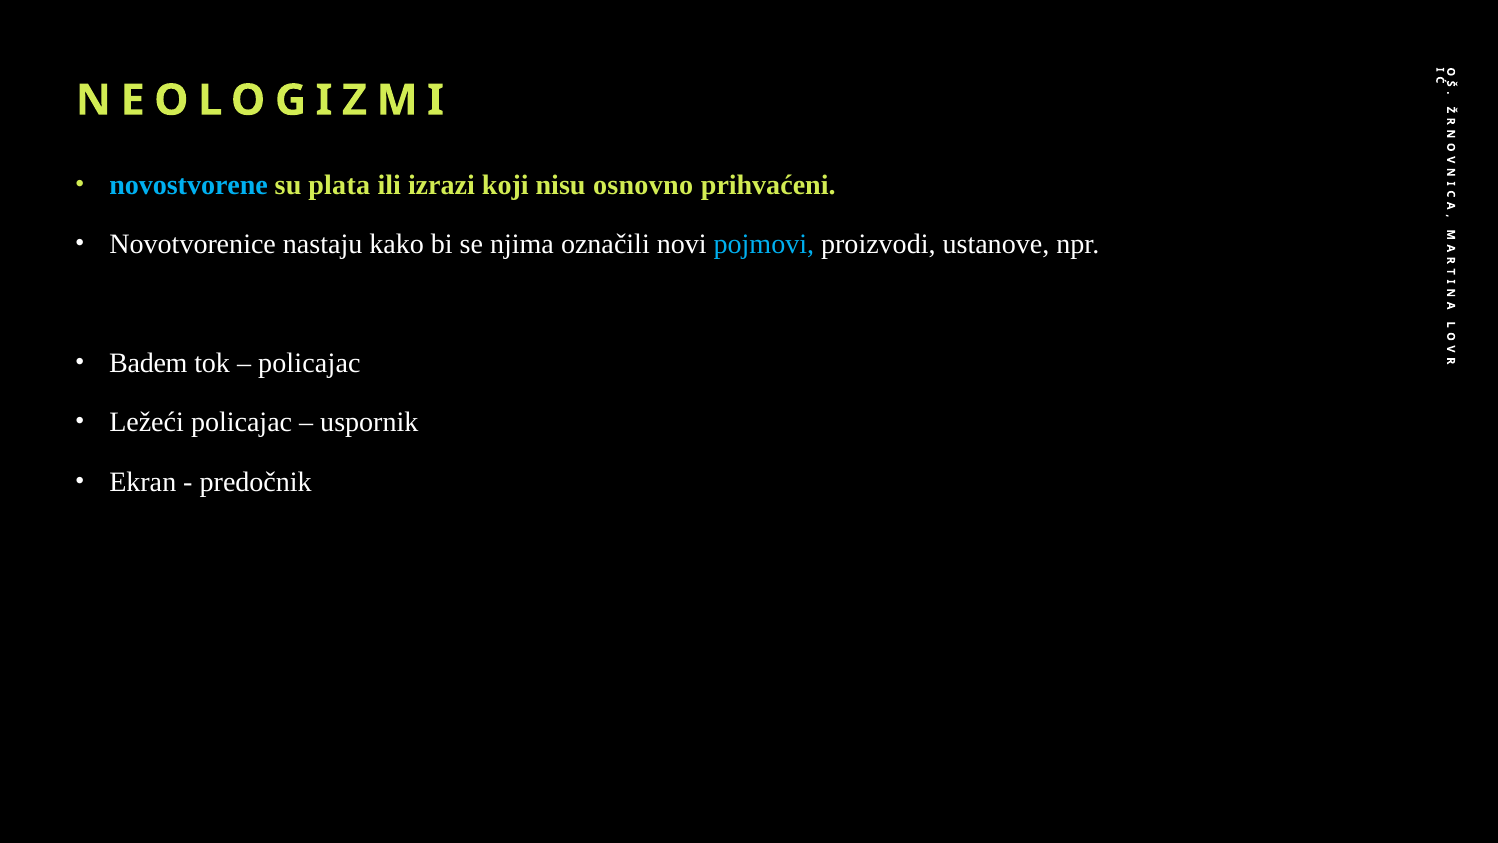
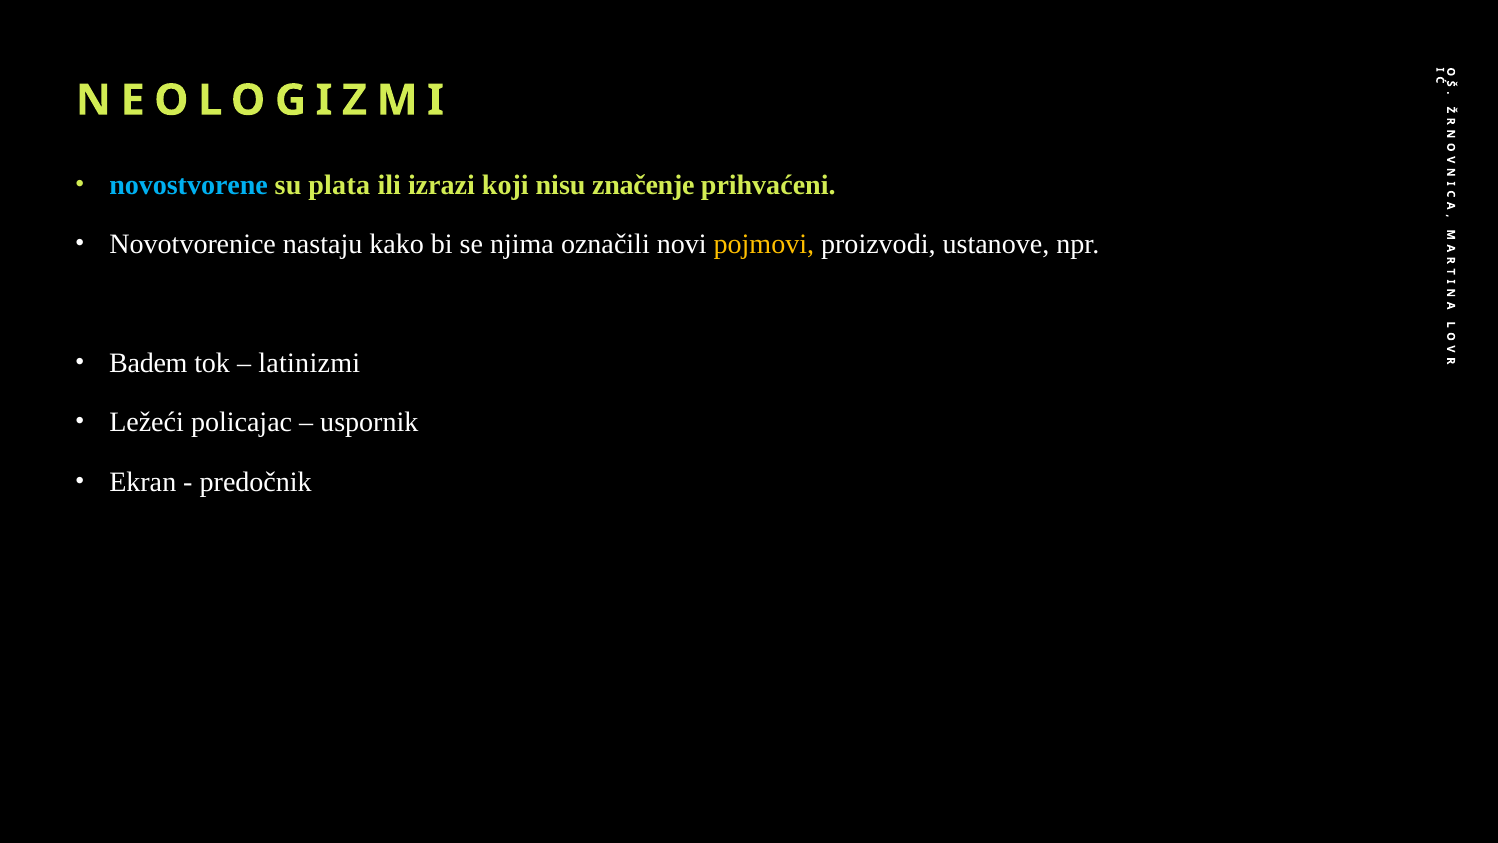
osnovno: osnovno -> značenje
pojmovi colour: light blue -> yellow
policajac at (309, 363): policajac -> latinizmi
